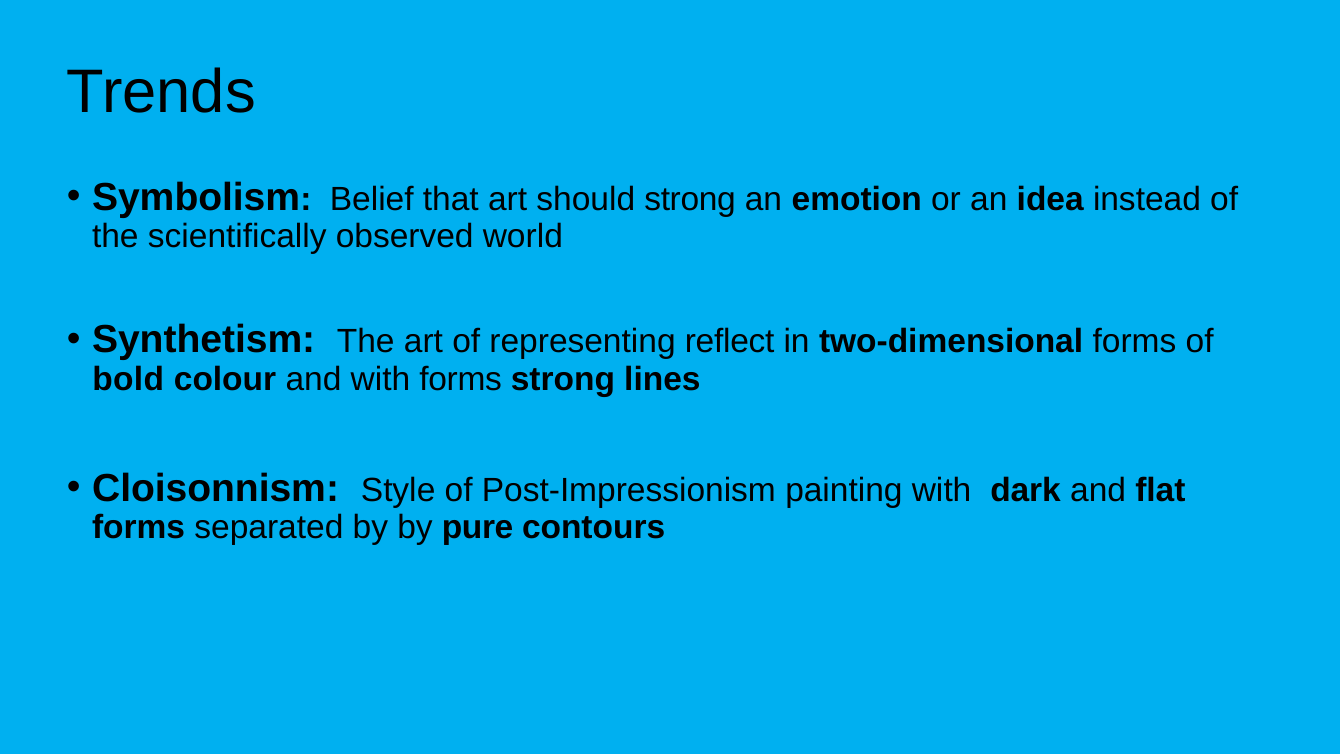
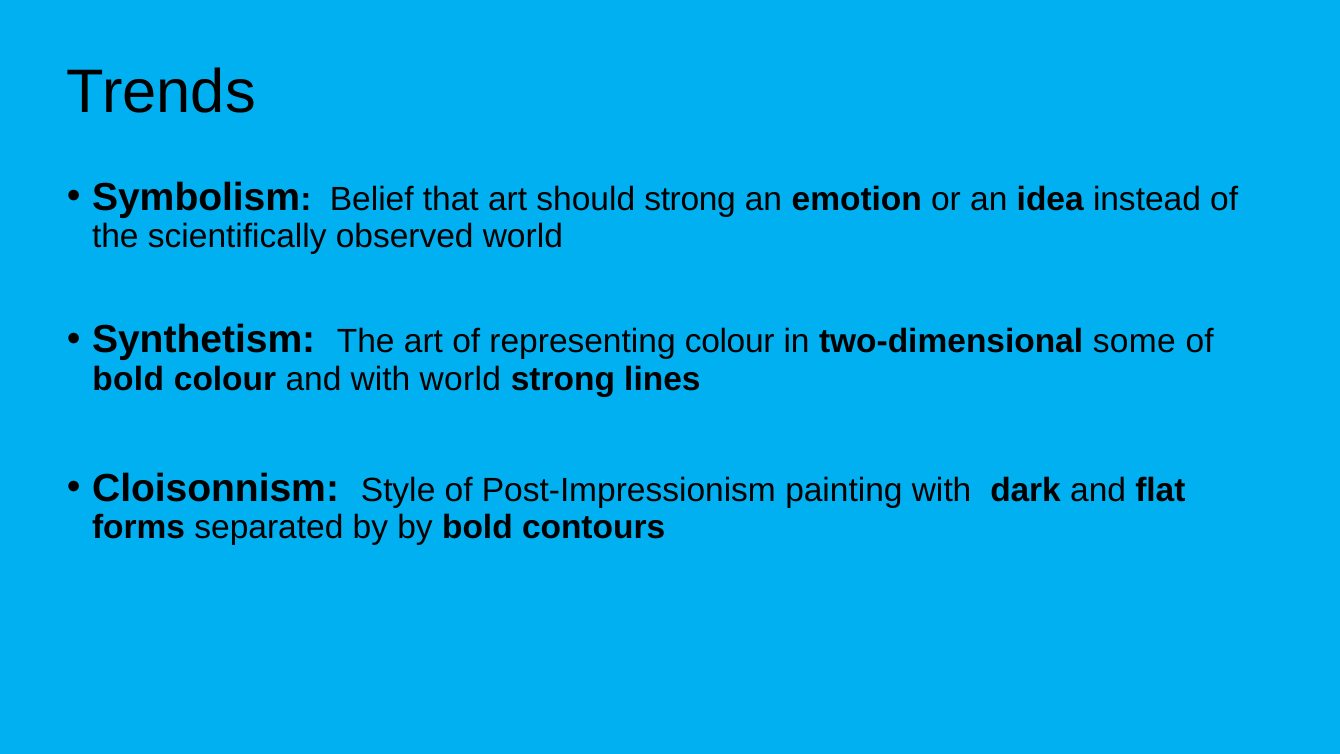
representing reflect: reflect -> colour
two-dimensional forms: forms -> some
with forms: forms -> world
by pure: pure -> bold
